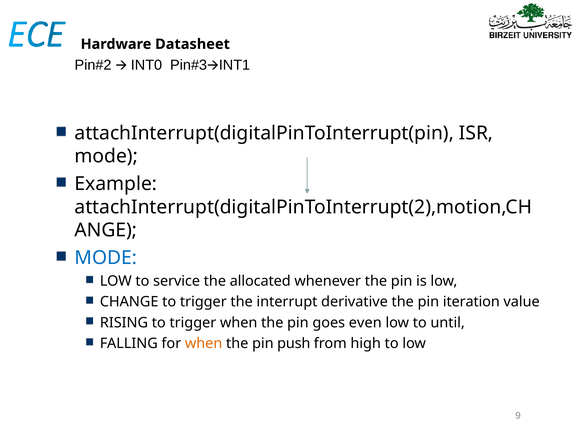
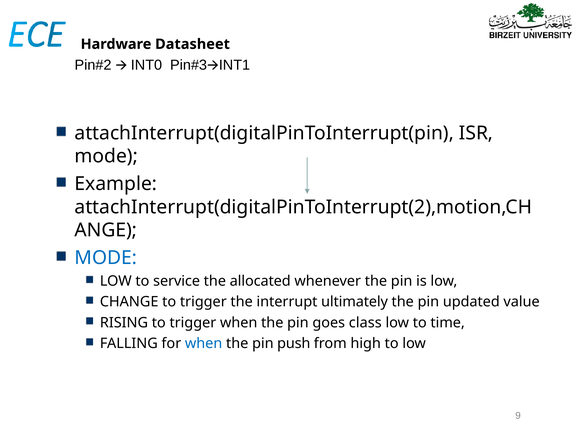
derivative: derivative -> ultimately
iteration: iteration -> updated
even: even -> class
until: until -> time
when at (204, 344) colour: orange -> blue
